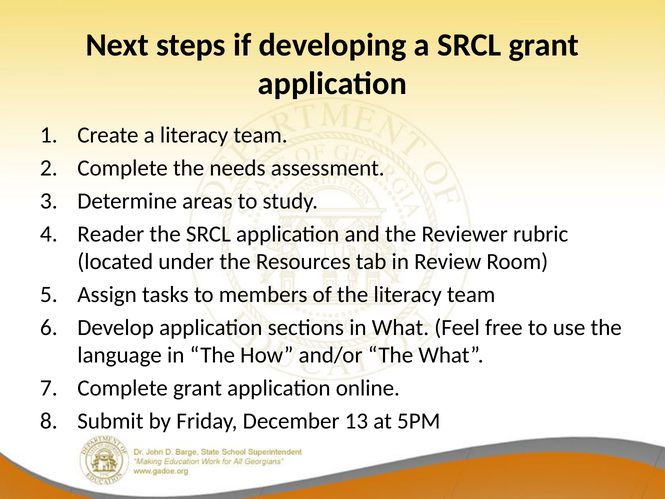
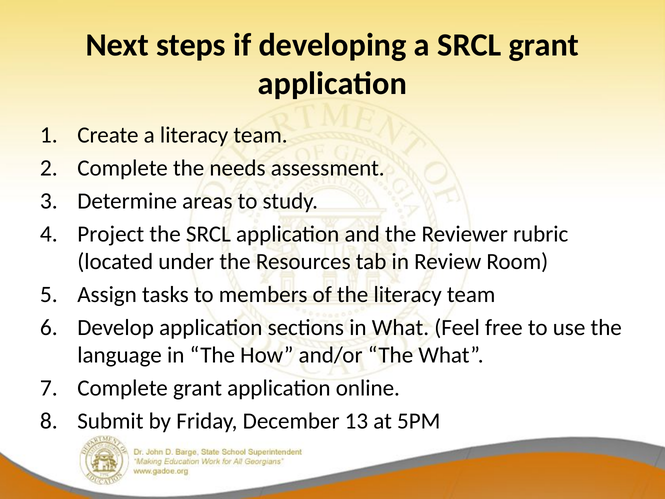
Reader: Reader -> Project
